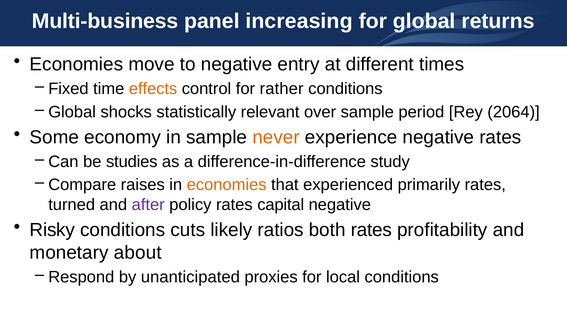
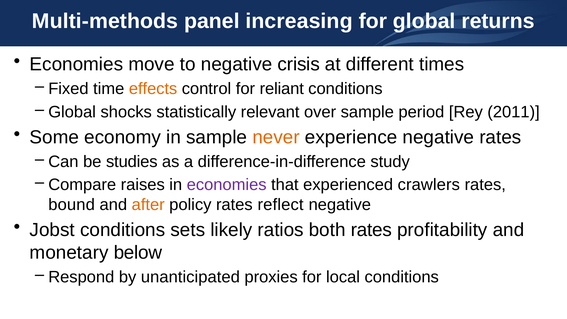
Multi-business: Multi-business -> Multi-methods
entry: entry -> crisis
rather: rather -> reliant
2064: 2064 -> 2011
economies at (227, 185) colour: orange -> purple
primarily: primarily -> crawlers
turned: turned -> bound
after colour: purple -> orange
capital: capital -> reflect
Risky: Risky -> Jobst
cuts: cuts -> sets
about: about -> below
